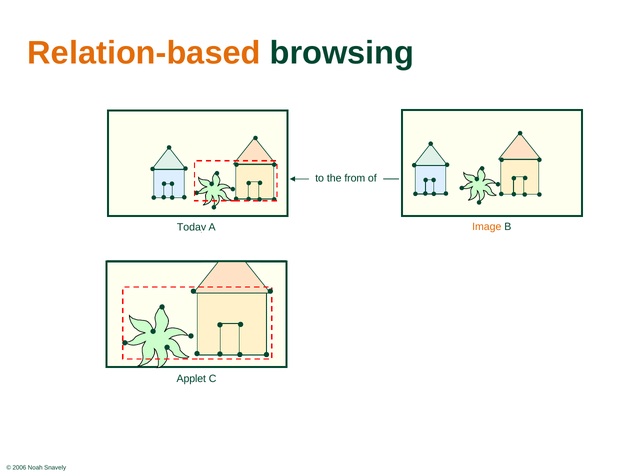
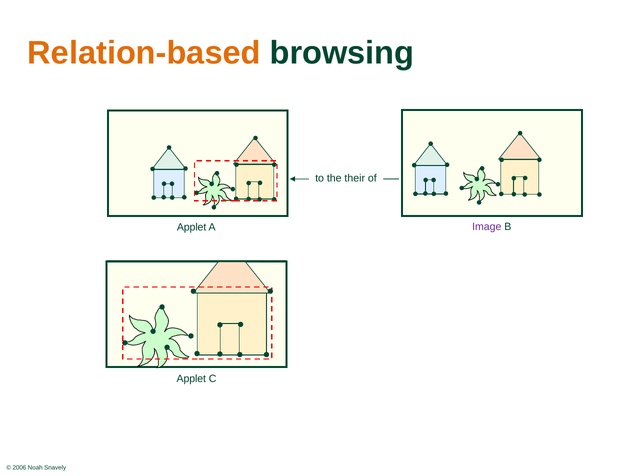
from: from -> their
Image colour: orange -> purple
Today at (192, 227): Today -> Applet
